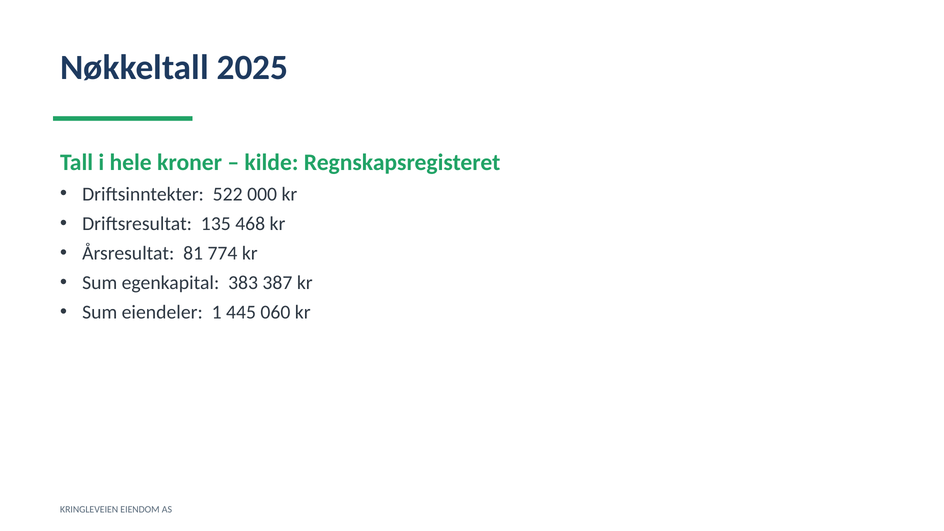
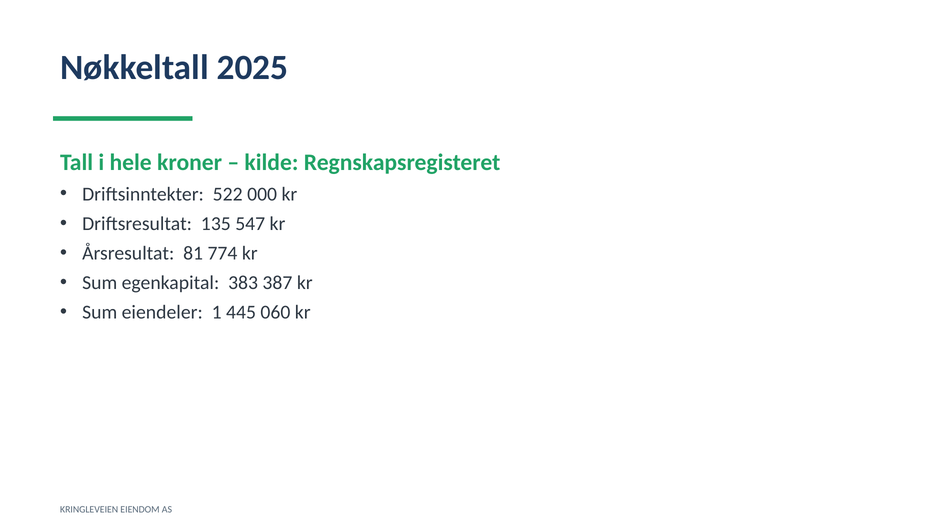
468: 468 -> 547
